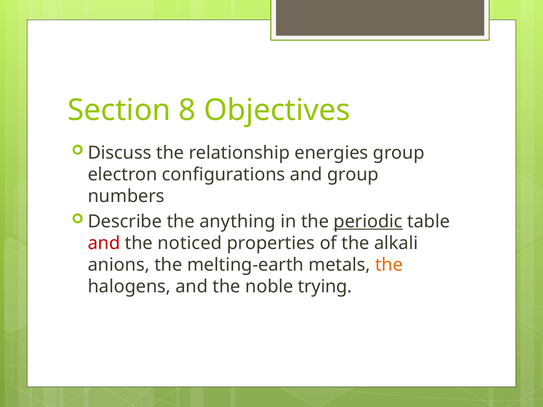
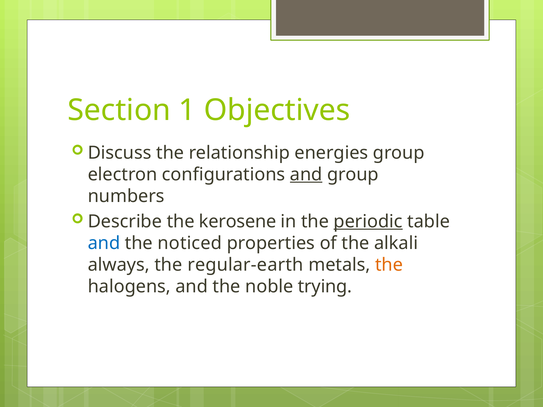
8: 8 -> 1
and at (306, 175) underline: none -> present
anything: anything -> kerosene
and at (104, 243) colour: red -> blue
anions: anions -> always
melting-earth: melting-earth -> regular-earth
